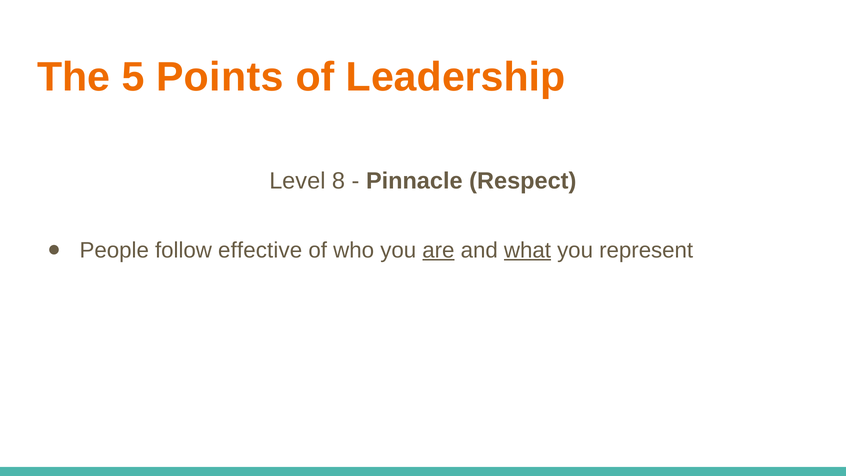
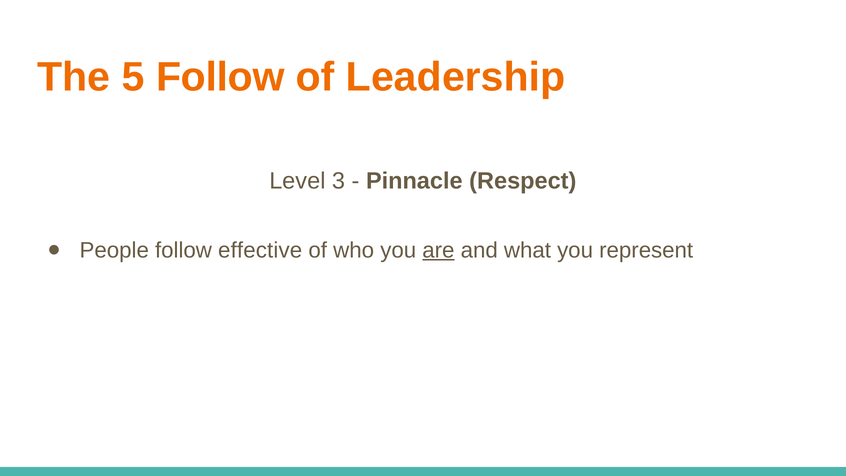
5 Points: Points -> Follow
8: 8 -> 3
what underline: present -> none
